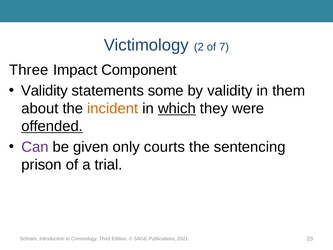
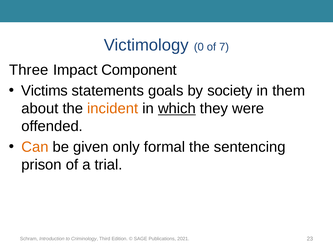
2: 2 -> 0
Validity at (44, 91): Validity -> Victims
some: some -> goals
by validity: validity -> society
offended underline: present -> none
Can colour: purple -> orange
courts: courts -> formal
